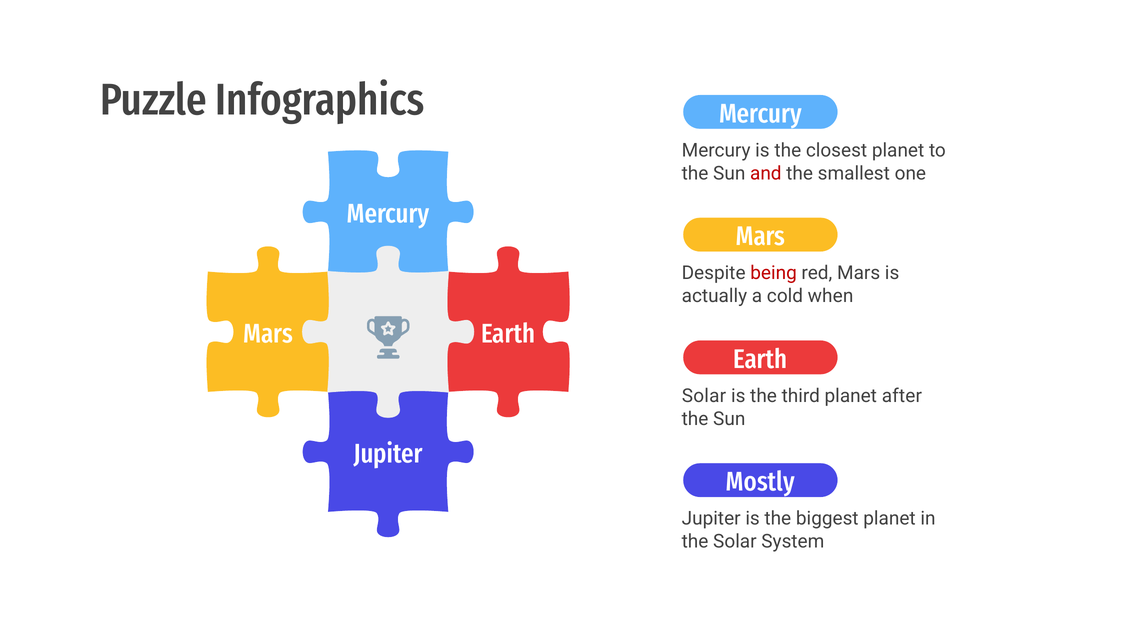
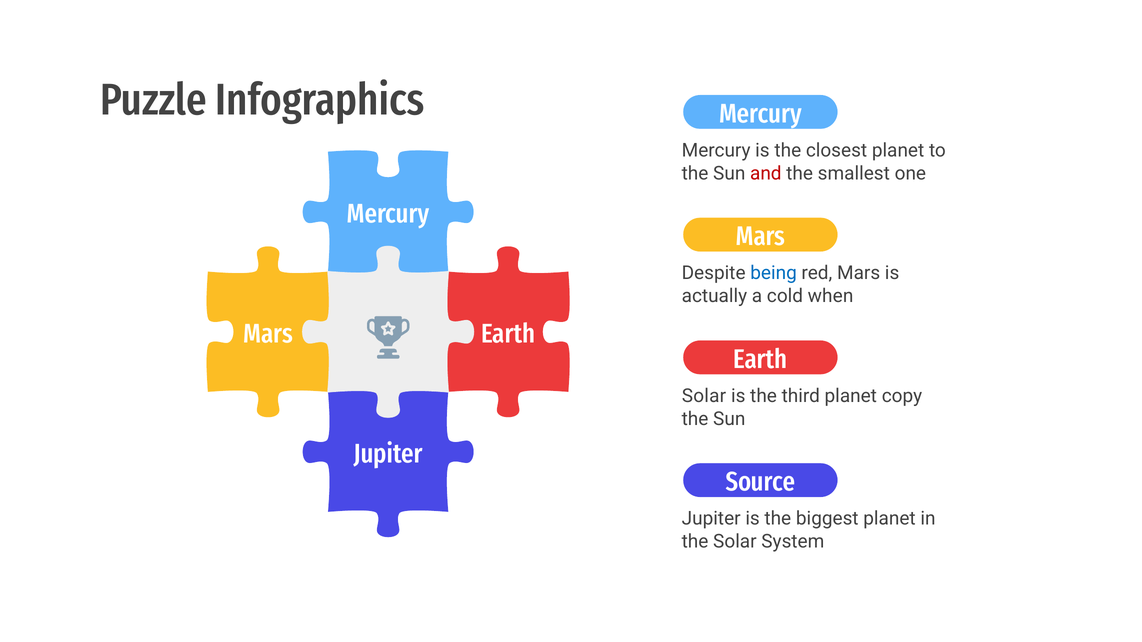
being colour: red -> blue
after: after -> copy
Mostly: Mostly -> Source
